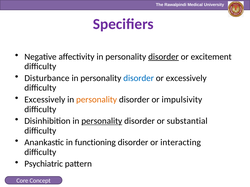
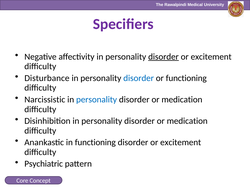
or excessively: excessively -> functioning
Excessively at (45, 100): Excessively -> Narcissistic
personality at (97, 100) colour: orange -> blue
impulsivity at (182, 100): impulsivity -> medication
personality at (102, 121) underline: present -> none
substantial at (187, 121): substantial -> medication
interacting at (181, 143): interacting -> excitement
